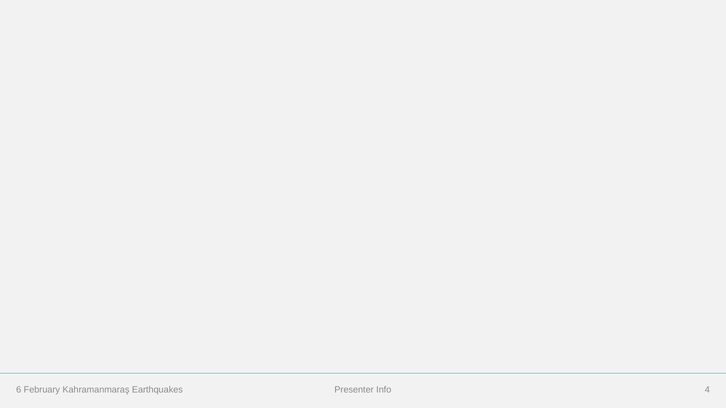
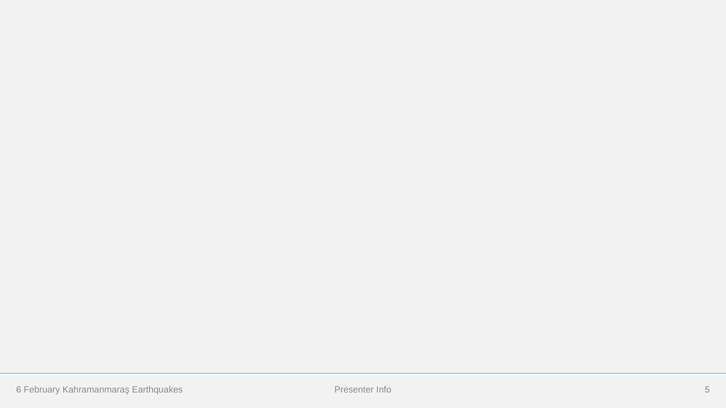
4: 4 -> 5
